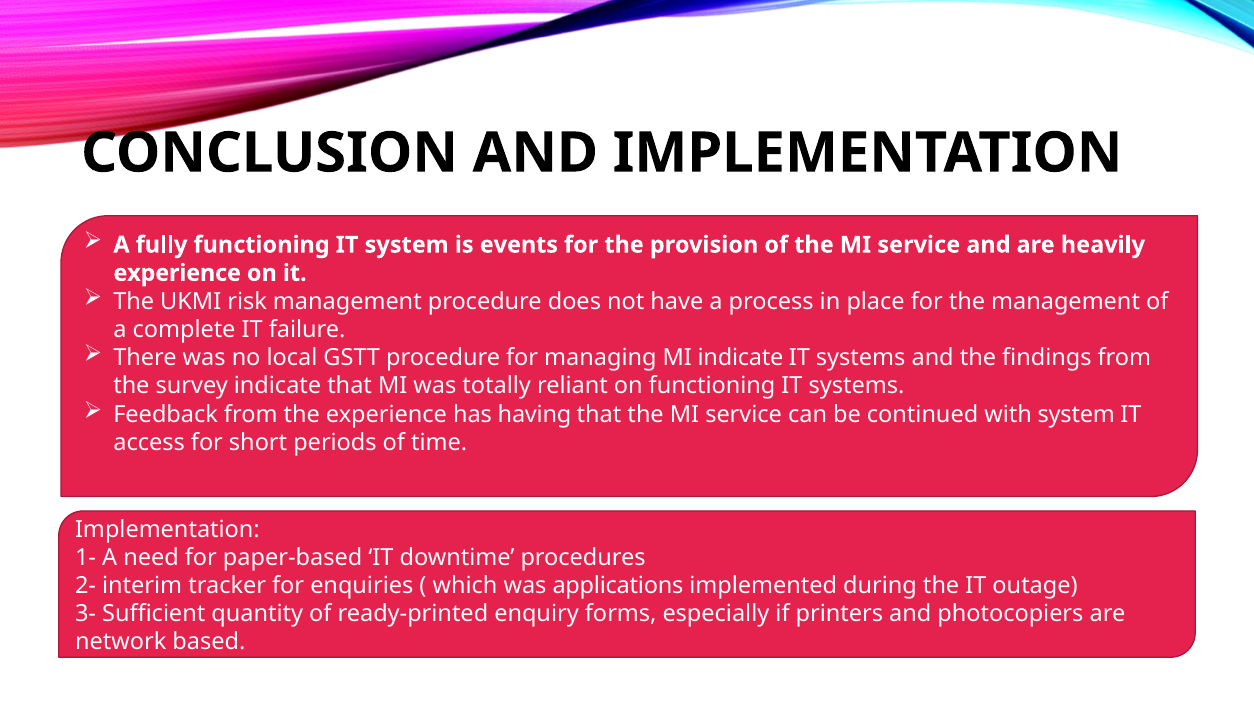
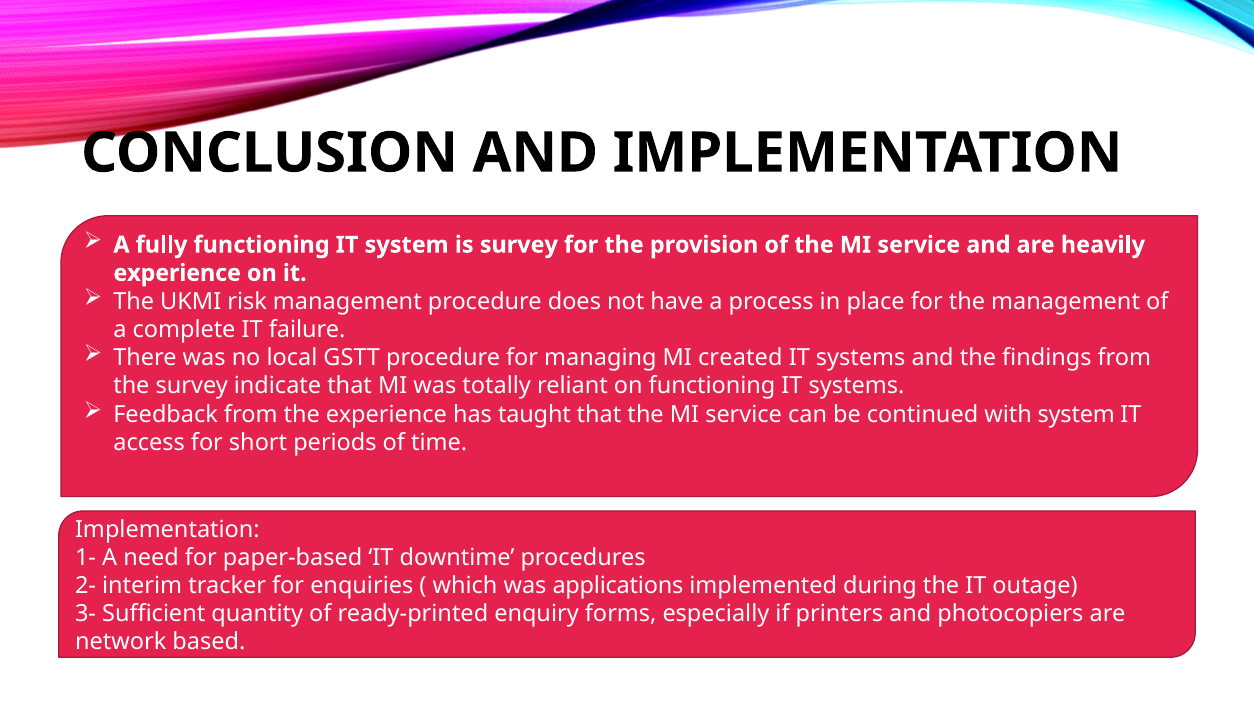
is events: events -> survey
MI indicate: indicate -> created
having: having -> taught
